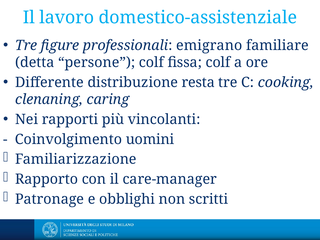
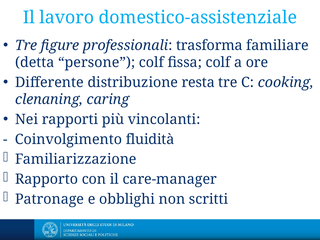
emigrano: emigrano -> trasforma
uomini: uomini -> fluidità
